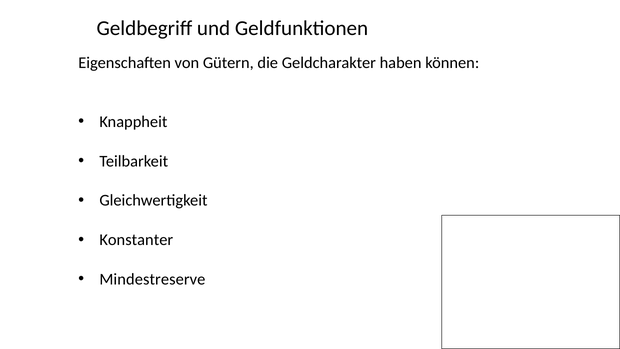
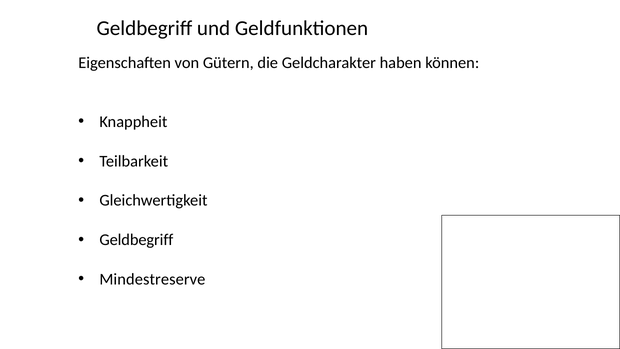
Konstanter at (136, 240): Konstanter -> Geldbegriff
